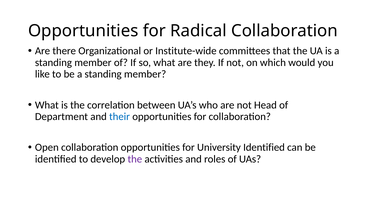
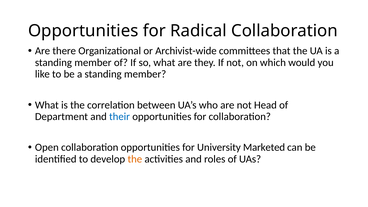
Institute-wide: Institute-wide -> Archivist-wide
University Identified: Identified -> Marketed
the at (135, 159) colour: purple -> orange
